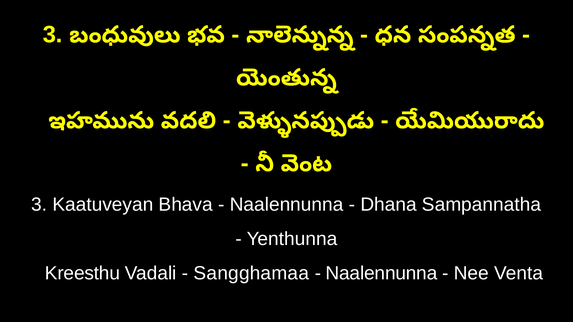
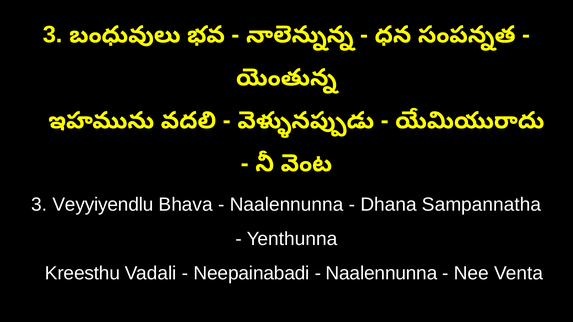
Kaatuveyan: Kaatuveyan -> Veyyiyendlu
Sangghamaa: Sangghamaa -> Neepainabadi
